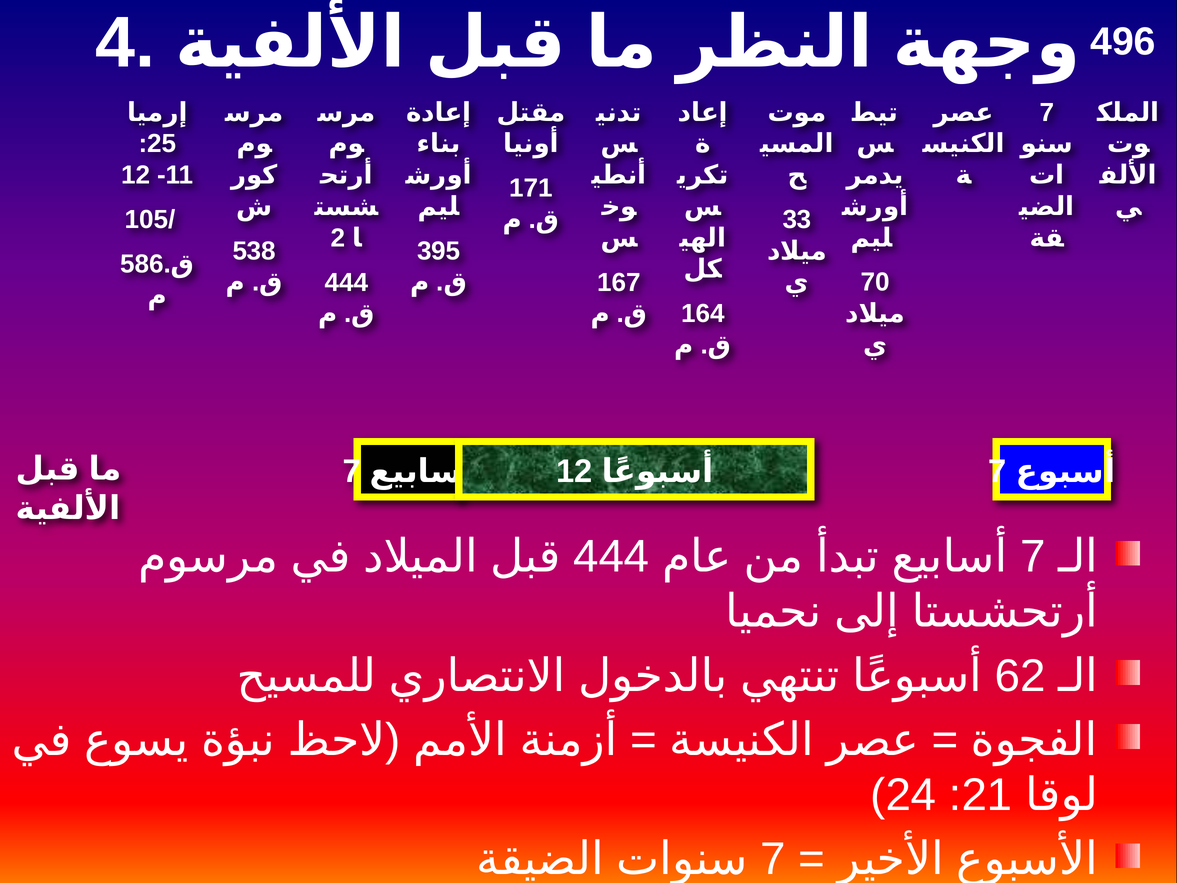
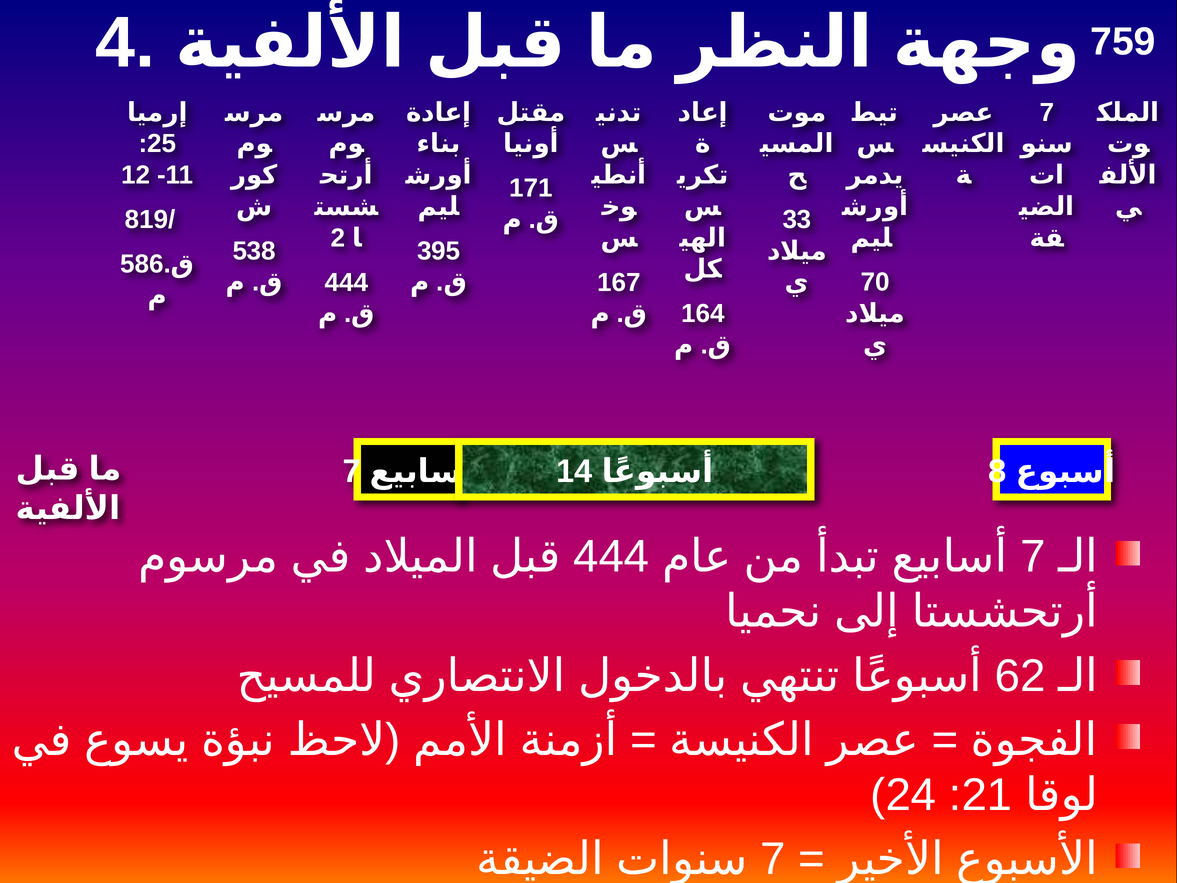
496: 496 -> 759
105/: 105/ -> 819/
12 at (574, 471): 12 -> 14
7 at (998, 471): 7 -> 8
